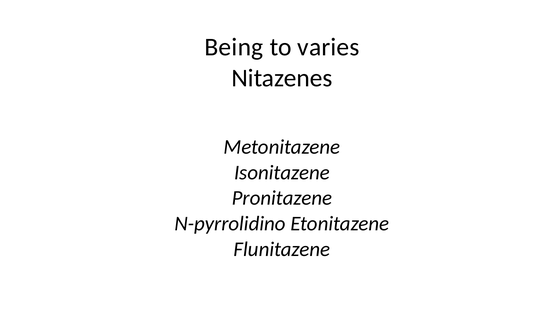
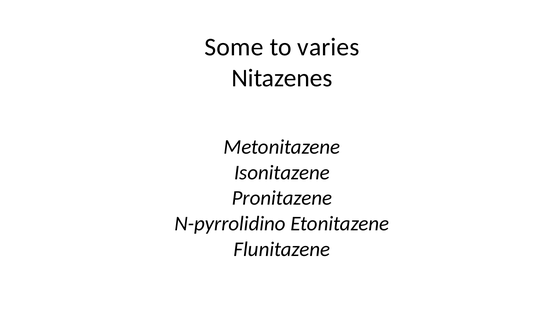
Being: Being -> Some
